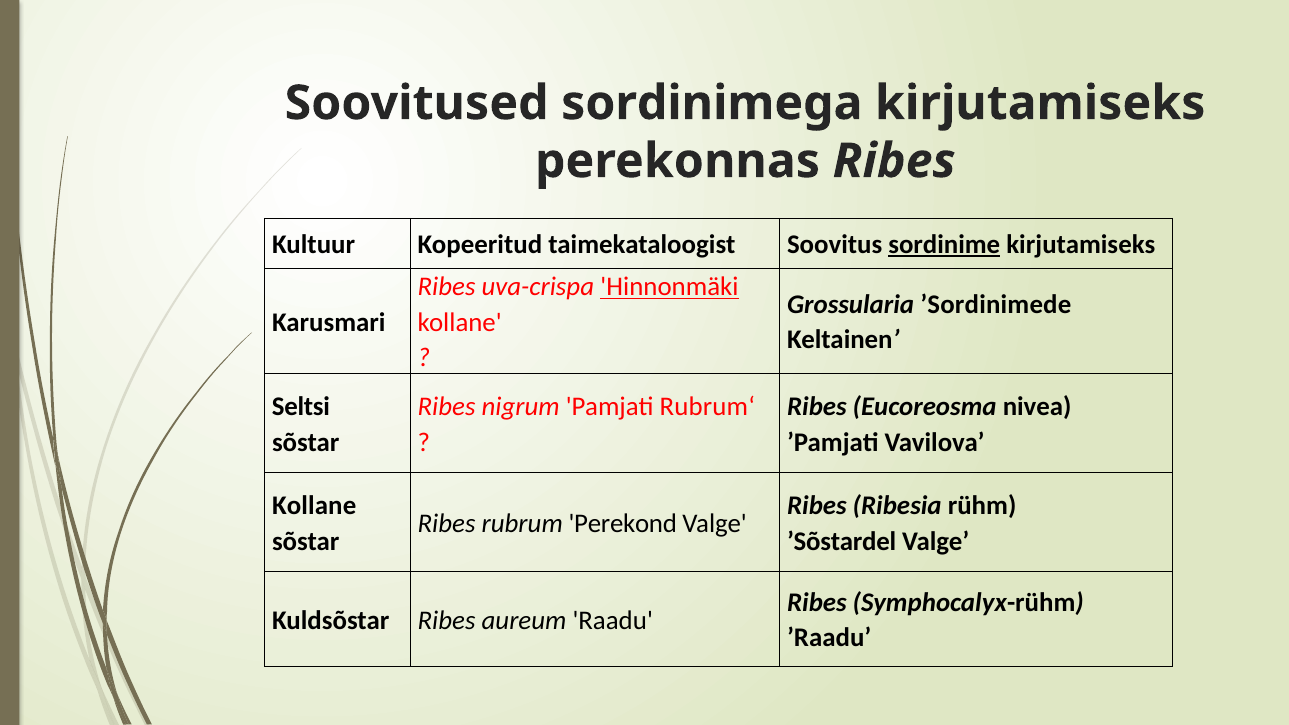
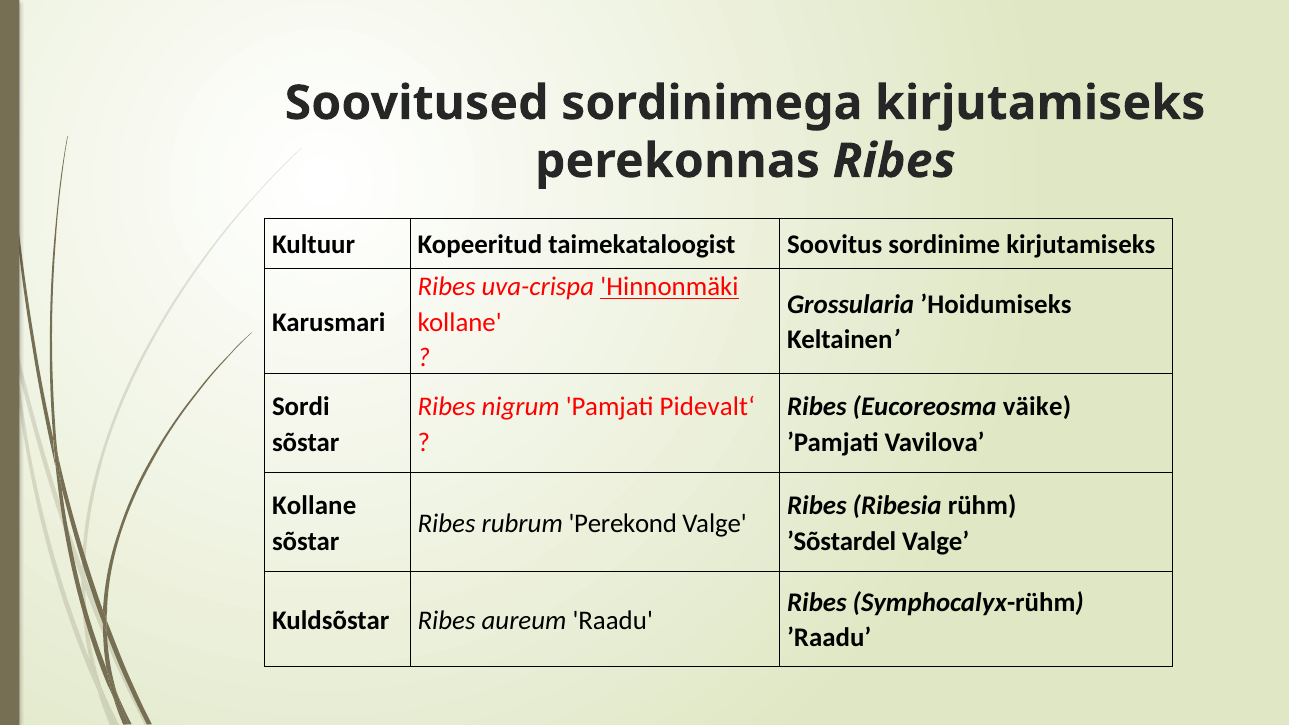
sordinime underline: present -> none
’Sordinimede: ’Sordinimede -> ’Hoidumiseks
Seltsi: Seltsi -> Sordi
Rubrum‘: Rubrum‘ -> Pidevalt‘
nivea: nivea -> väike
